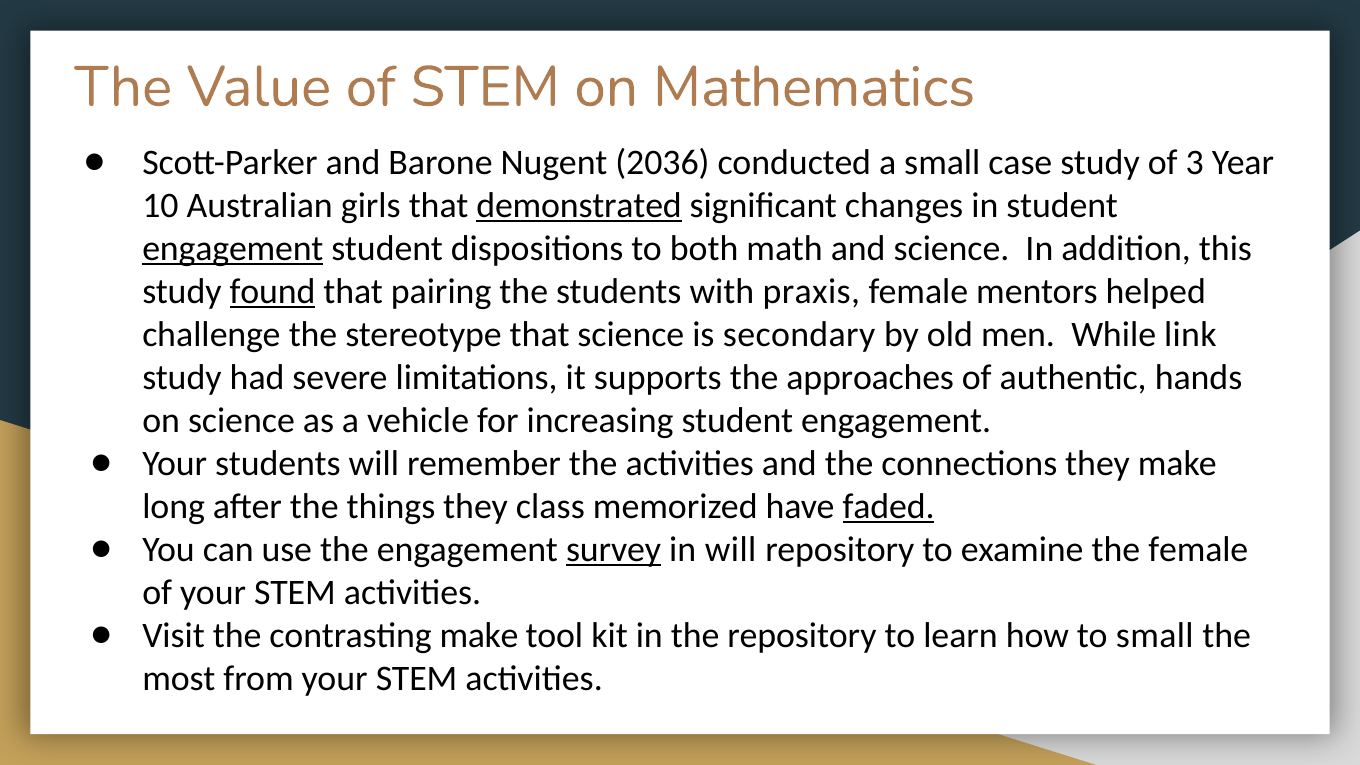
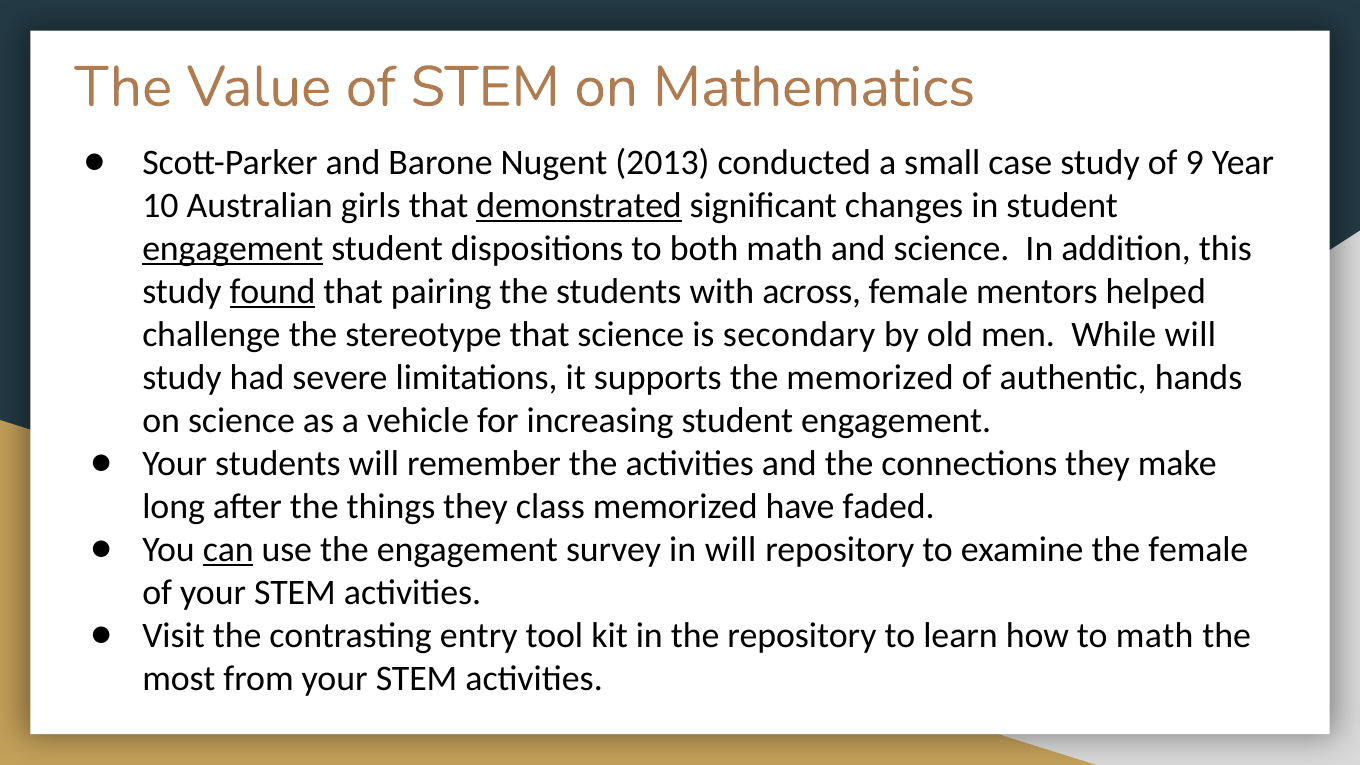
2036: 2036 -> 2013
3: 3 -> 9
praxis: praxis -> across
While link: link -> will
the approaches: approaches -> memorized
faded underline: present -> none
can underline: none -> present
survey underline: present -> none
contrasting make: make -> entry
to small: small -> math
